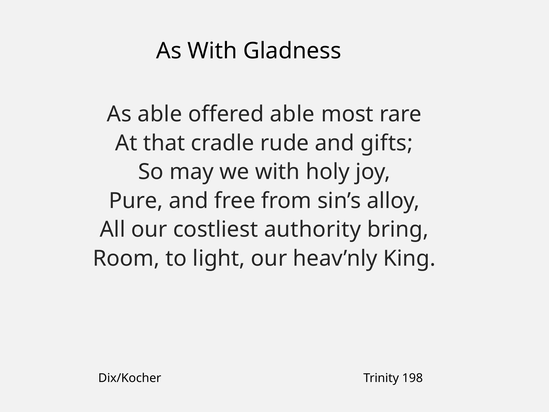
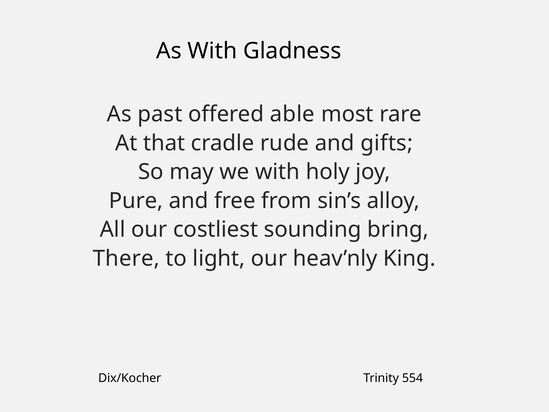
As able: able -> past
authority: authority -> sounding
Room: Room -> There
198: 198 -> 554
